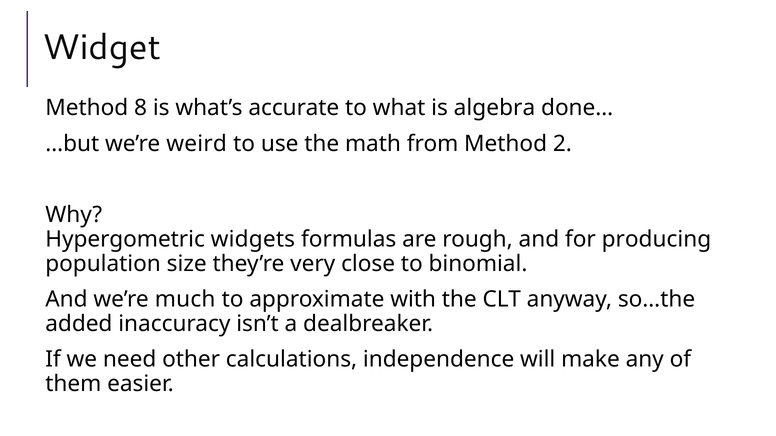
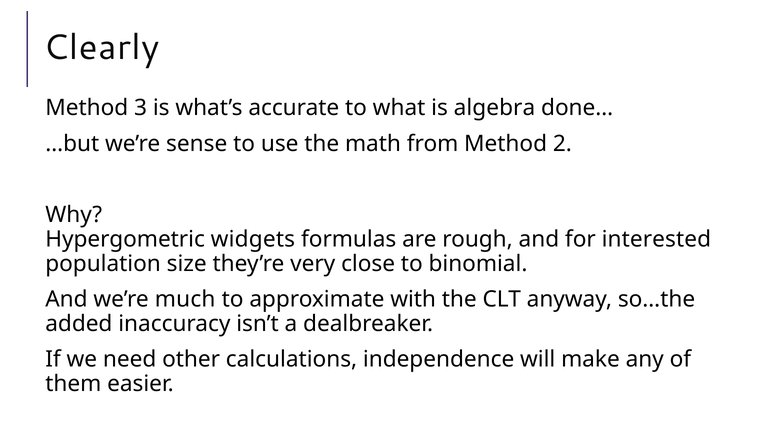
Widget: Widget -> Clearly
8: 8 -> 3
weird: weird -> sense
producing: producing -> interested
